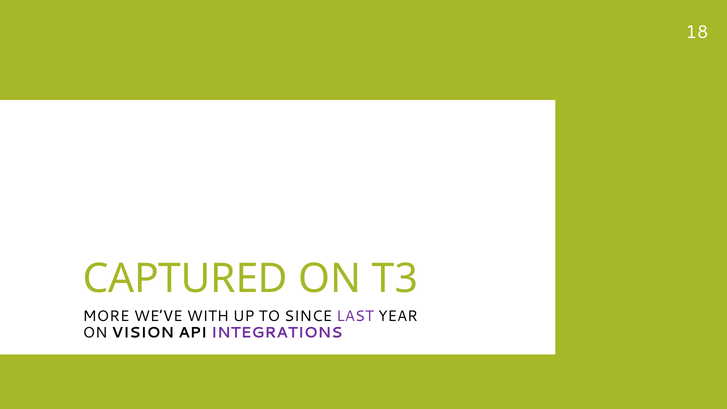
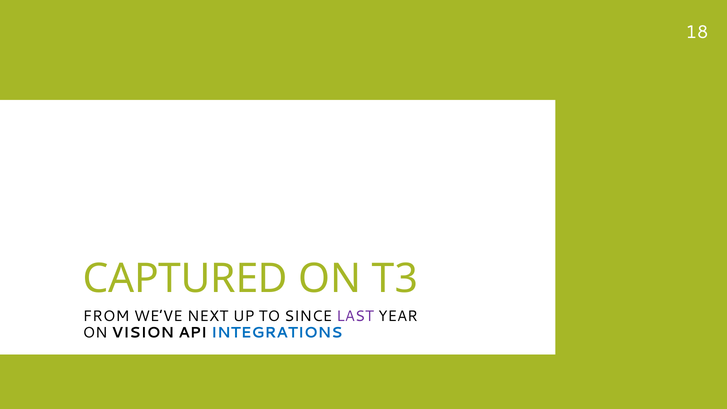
MORE: MORE -> FROM
WITH: WITH -> NEXT
INTEGRATIONS colour: purple -> blue
